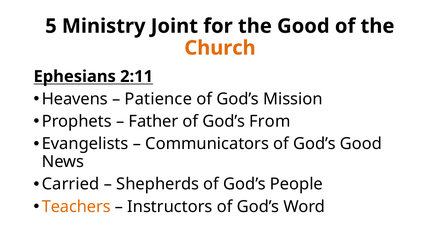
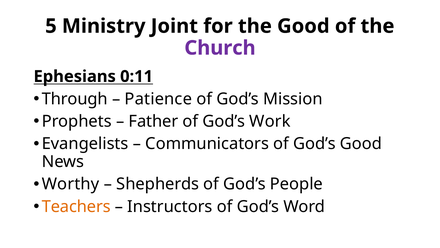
Church colour: orange -> purple
2:11: 2:11 -> 0:11
Heavens: Heavens -> Through
From: From -> Work
Carried: Carried -> Worthy
